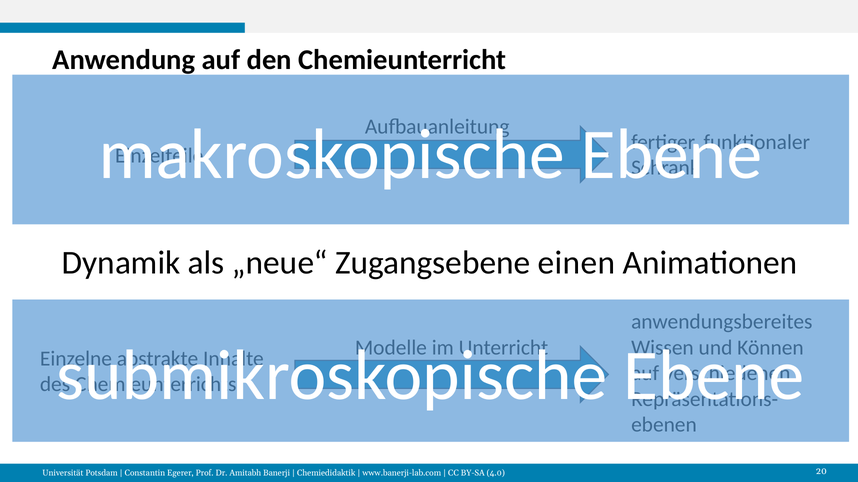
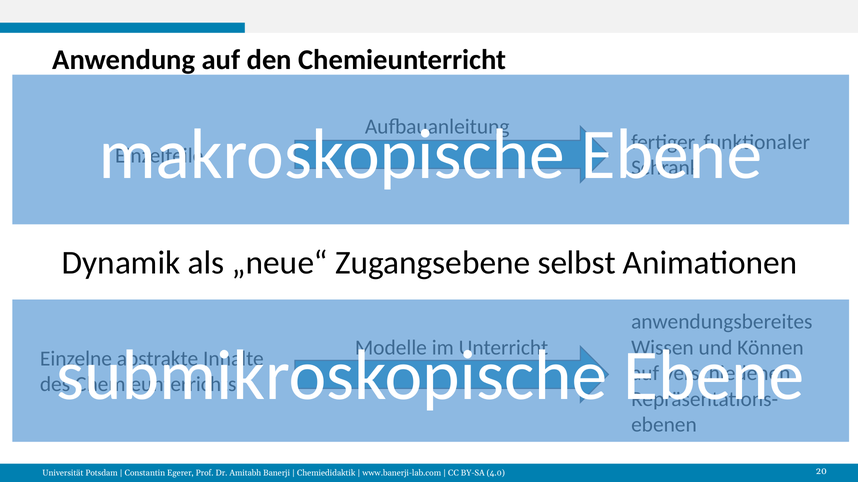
einen: einen -> selbst
